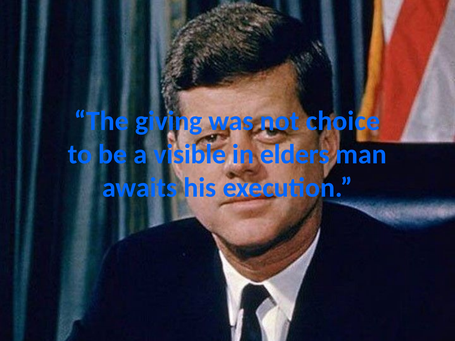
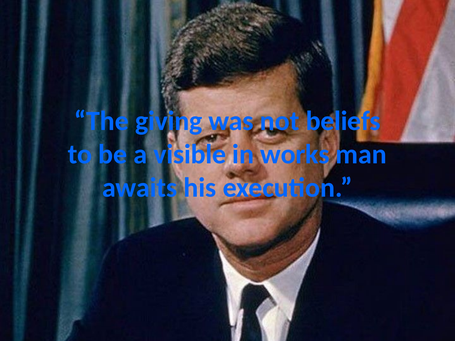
choice: choice -> beliefs
elders: elders -> works
